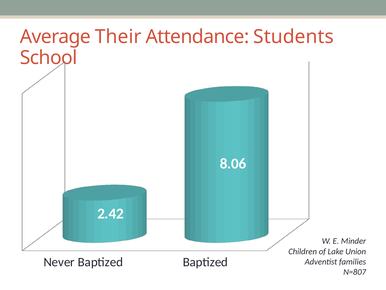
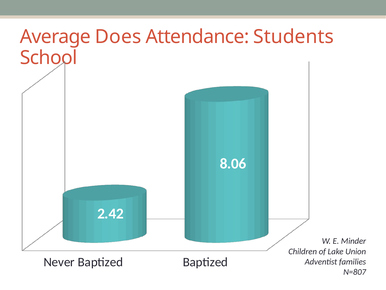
Their: Their -> Does
